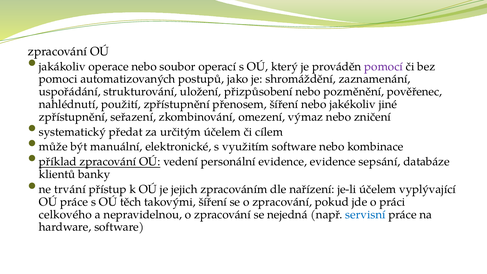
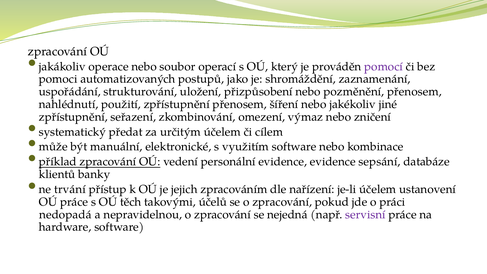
pozměnění pověřenec: pověřenec -> přenosem
vyplývající: vyplývající -> ustanovení
takovými šíření: šíření -> účelů
celkového: celkového -> nedopadá
servisní colour: blue -> purple
